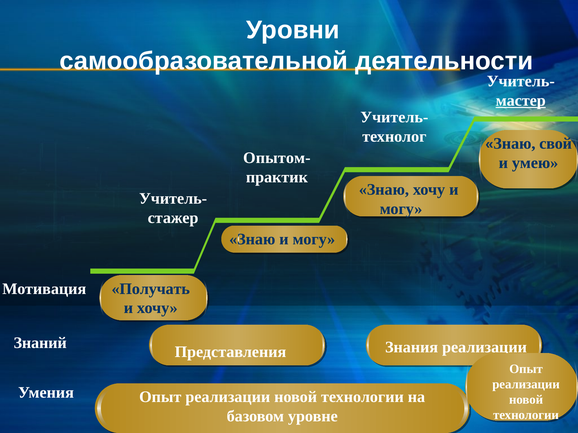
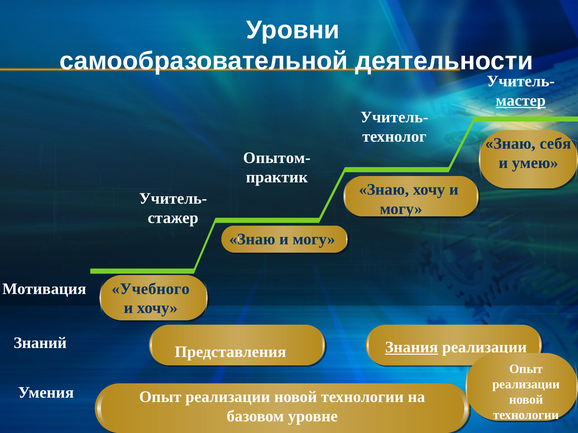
свой: свой -> себя
Получать: Получать -> Учебного
Знания underline: none -> present
